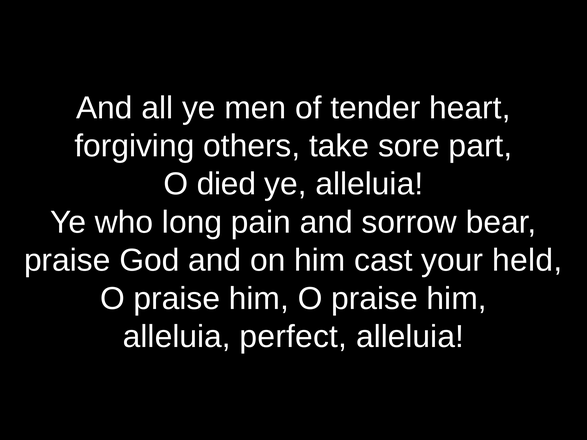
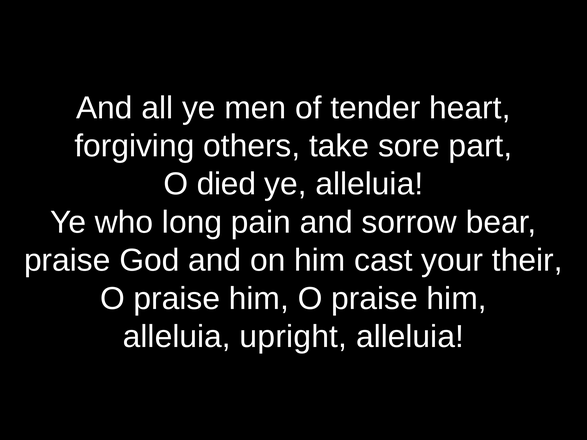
held: held -> their
perfect: perfect -> upright
